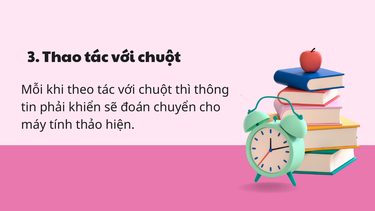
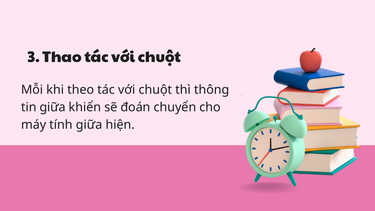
tin phải: phải -> giữa
tính thảo: thảo -> giữa
